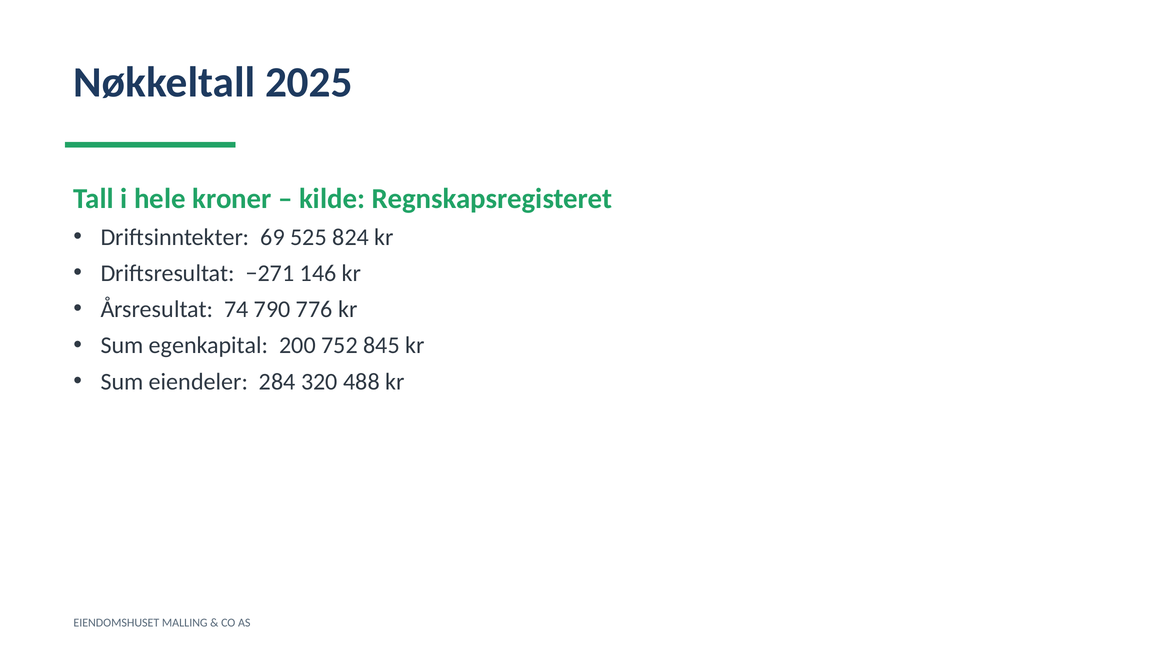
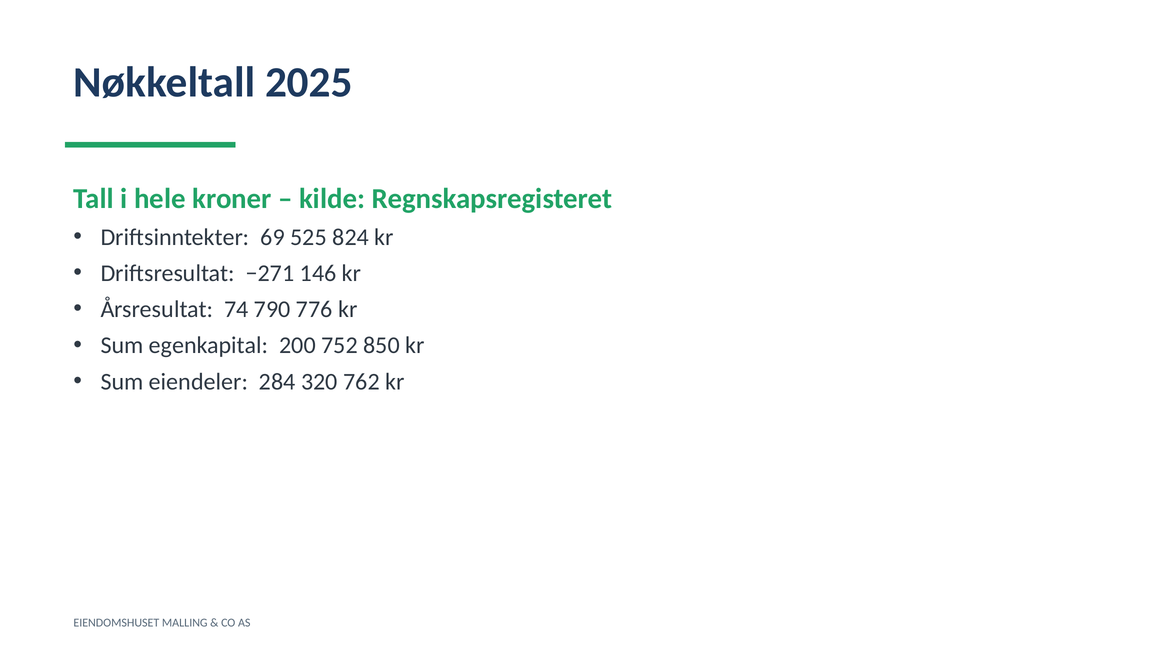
845: 845 -> 850
488: 488 -> 762
